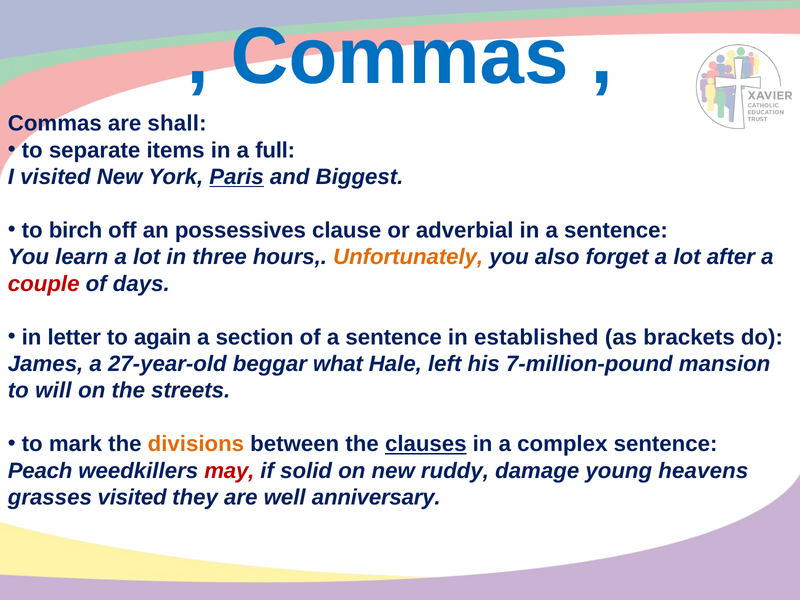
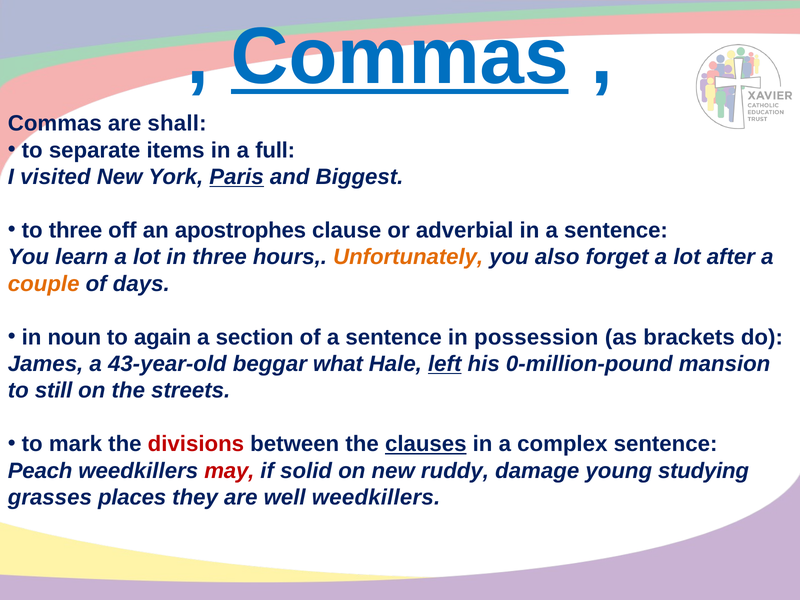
Commas at (400, 57) underline: none -> present
to birch: birch -> three
possessives: possessives -> apostrophes
couple colour: red -> orange
letter: letter -> noun
established: established -> possession
27-year-old: 27-year-old -> 43-year-old
left underline: none -> present
7-million-pound: 7-million-pound -> 0-million-pound
will: will -> still
divisions colour: orange -> red
heavens: heavens -> studying
grasses visited: visited -> places
well anniversary: anniversary -> weedkillers
